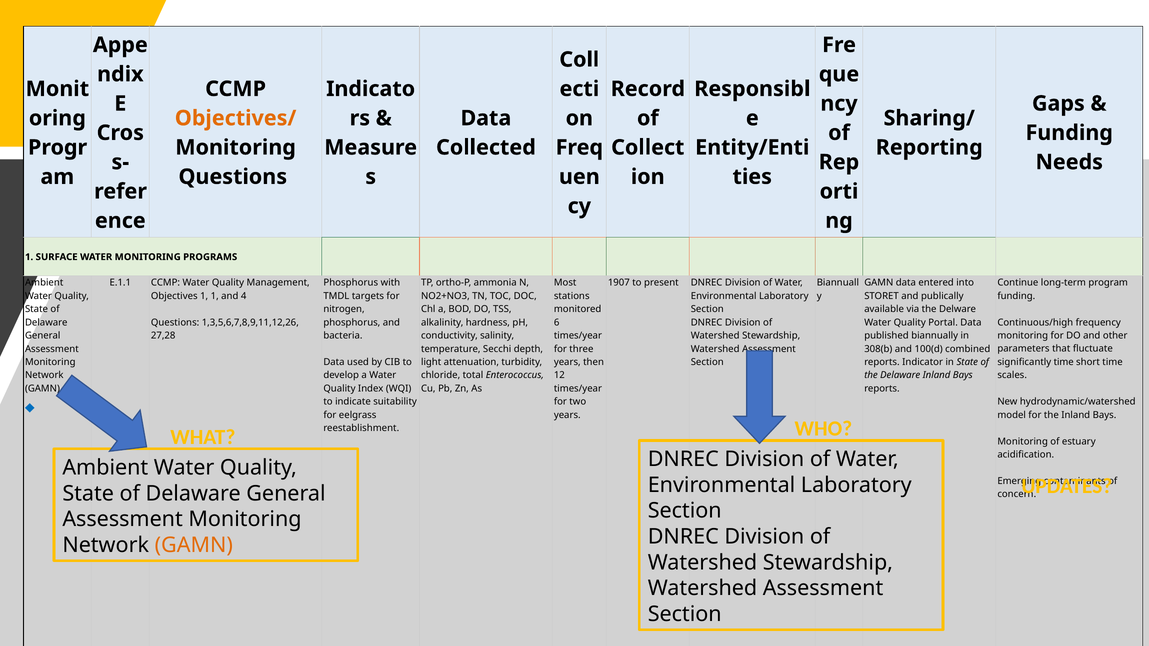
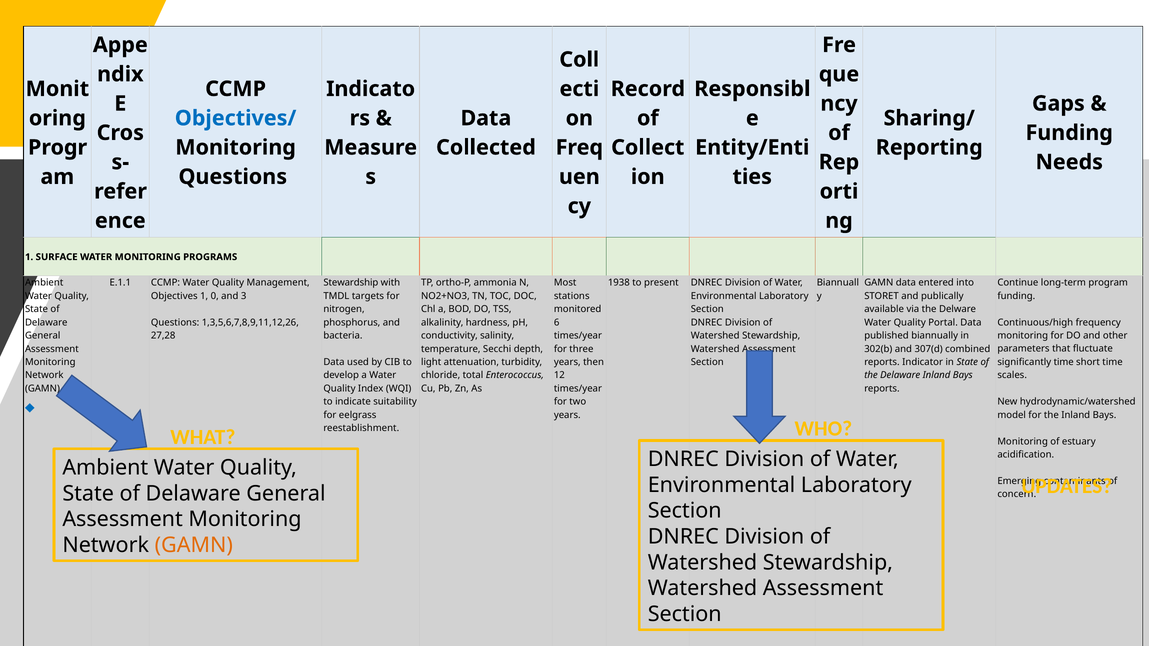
Objectives/ colour: orange -> blue
Phosphorus at (351, 283): Phosphorus -> Stewardship
1907: 1907 -> 1938
1 1: 1 -> 0
4: 4 -> 3
308(b: 308(b -> 302(b
100(d: 100(d -> 307(d
